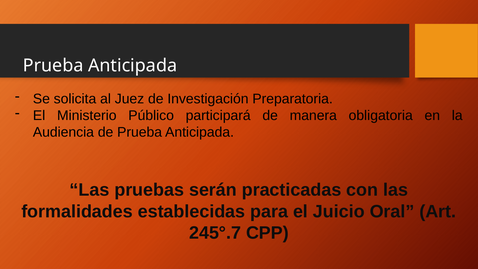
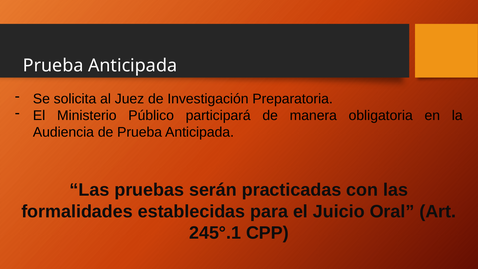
245°.7: 245°.7 -> 245°.1
